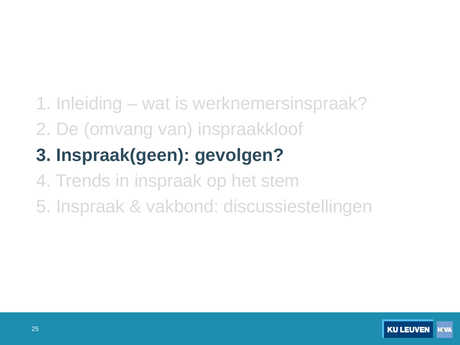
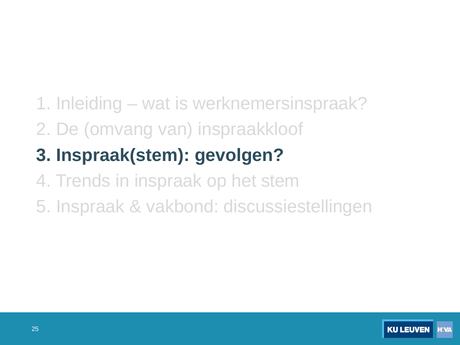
Inspraak(geen: Inspraak(geen -> Inspraak(stem
